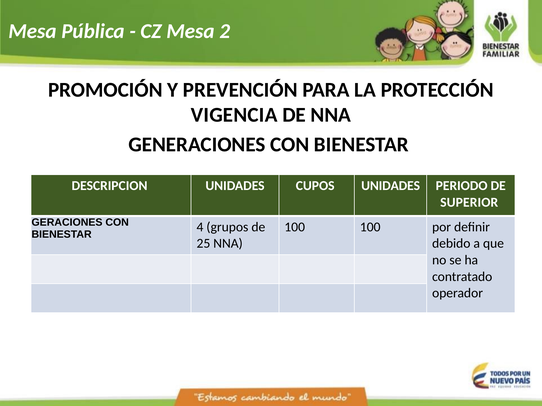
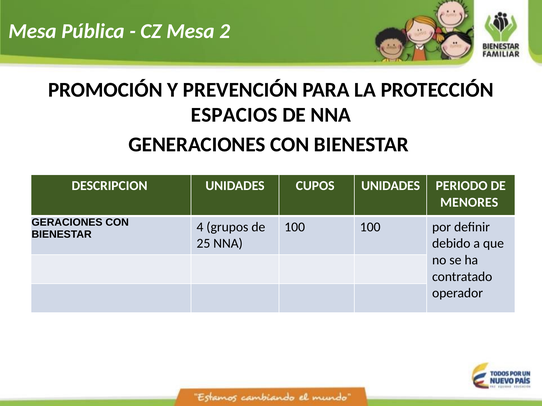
VIGENCIA: VIGENCIA -> ESPACIOS
SUPERIOR: SUPERIOR -> MENORES
